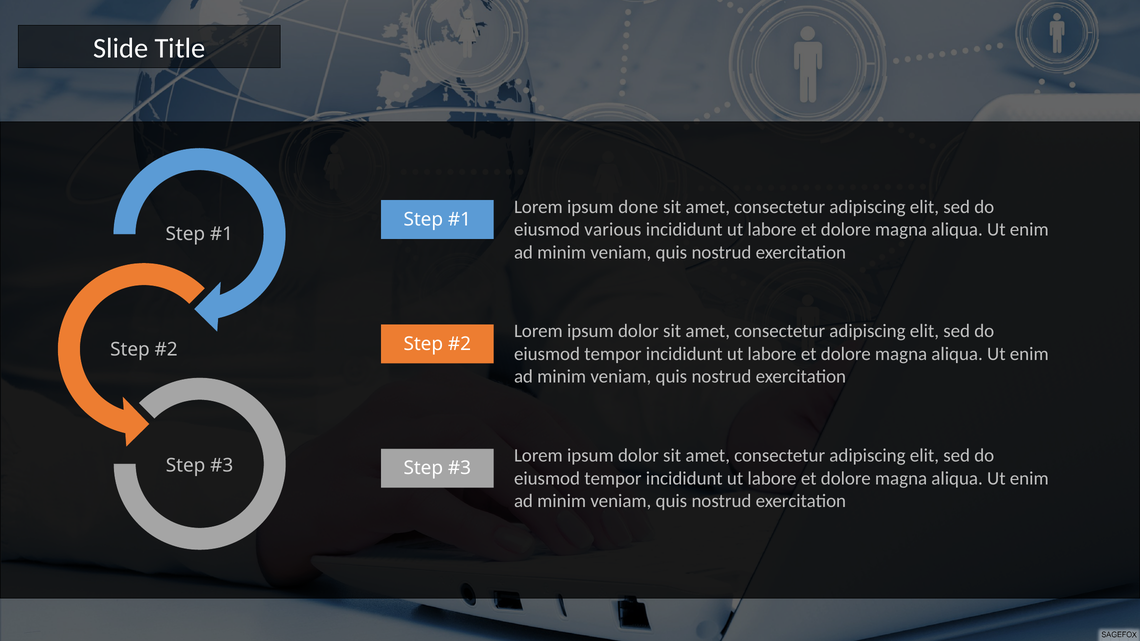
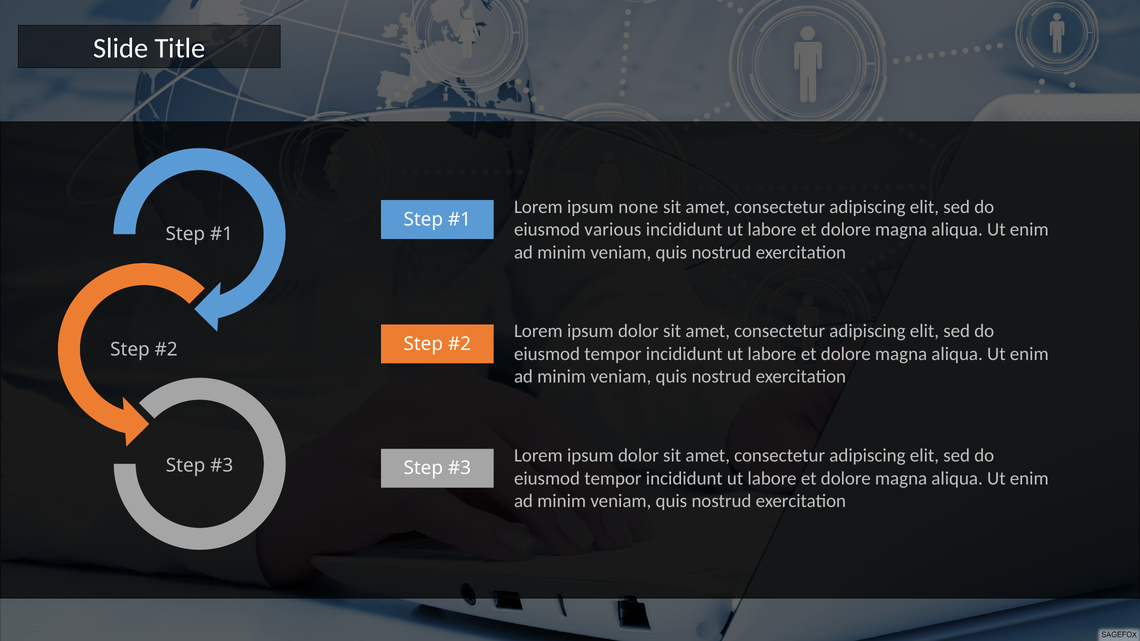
done: done -> none
